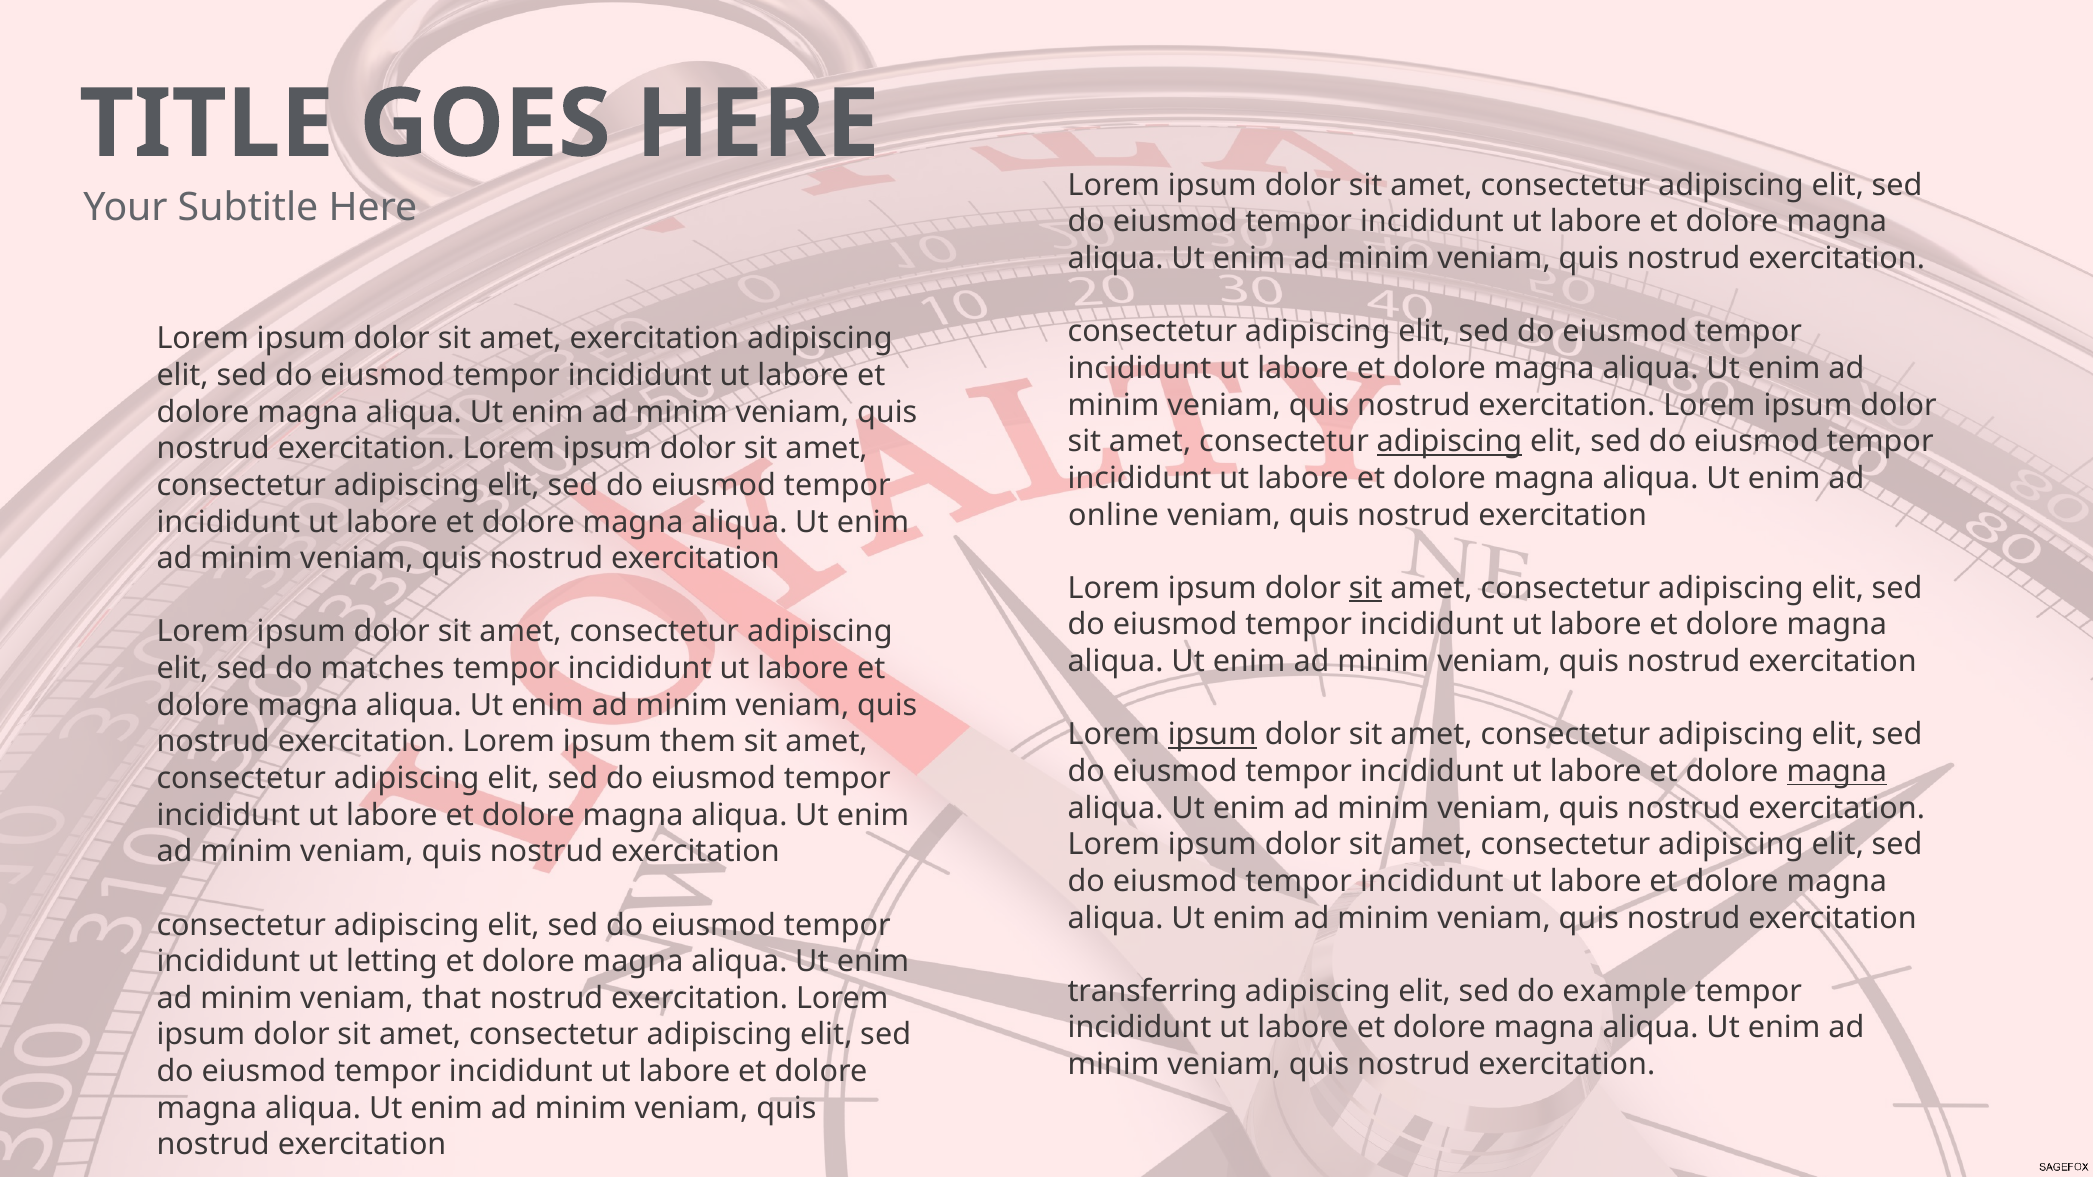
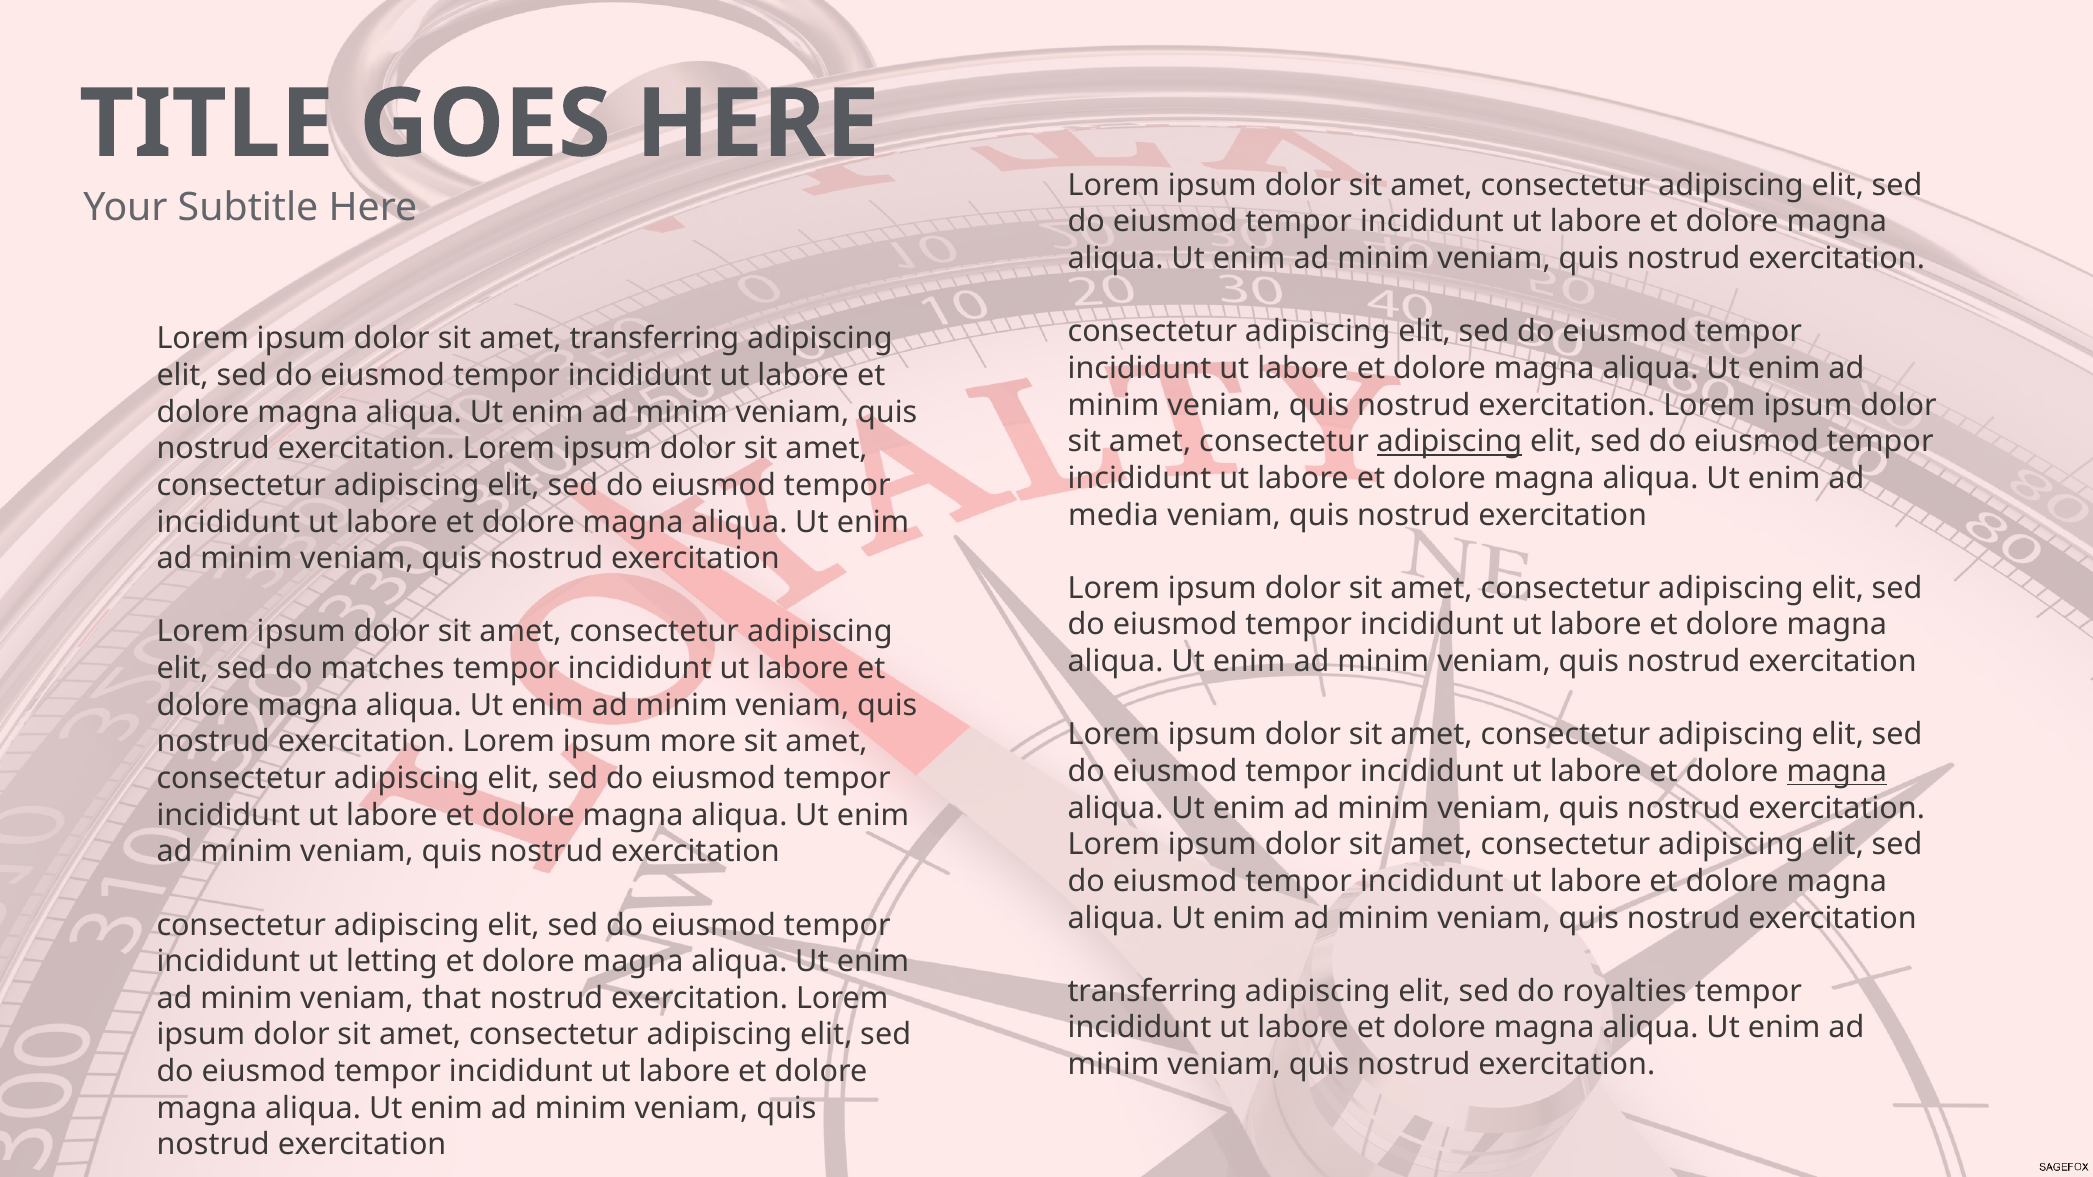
amet exercitation: exercitation -> transferring
online: online -> media
sit at (1366, 588) underline: present -> none
ipsum at (1212, 735) underline: present -> none
them: them -> more
example: example -> royalties
